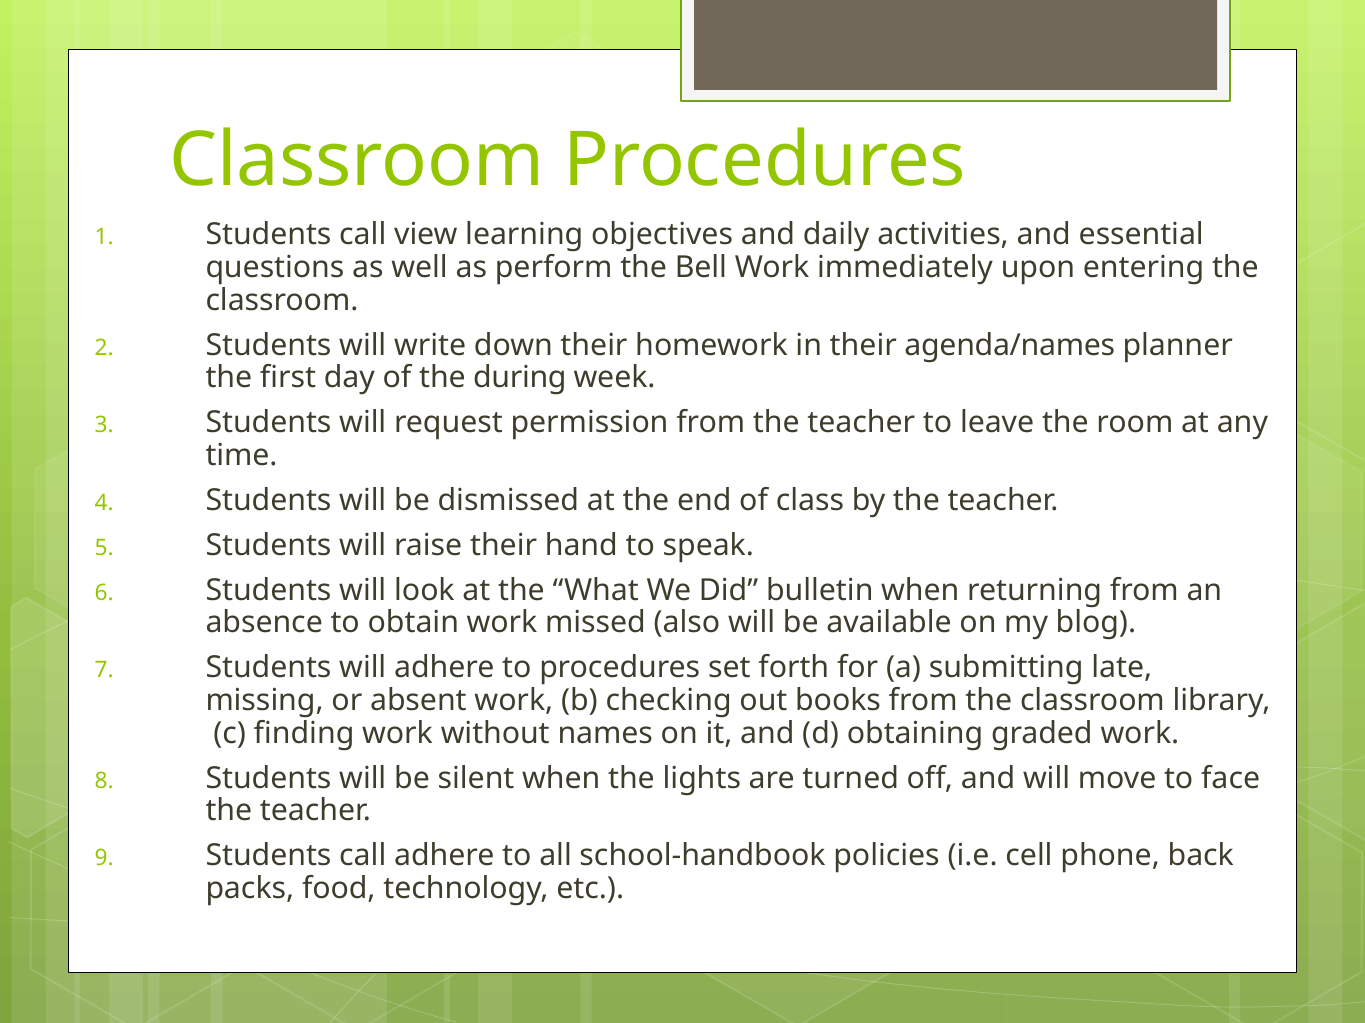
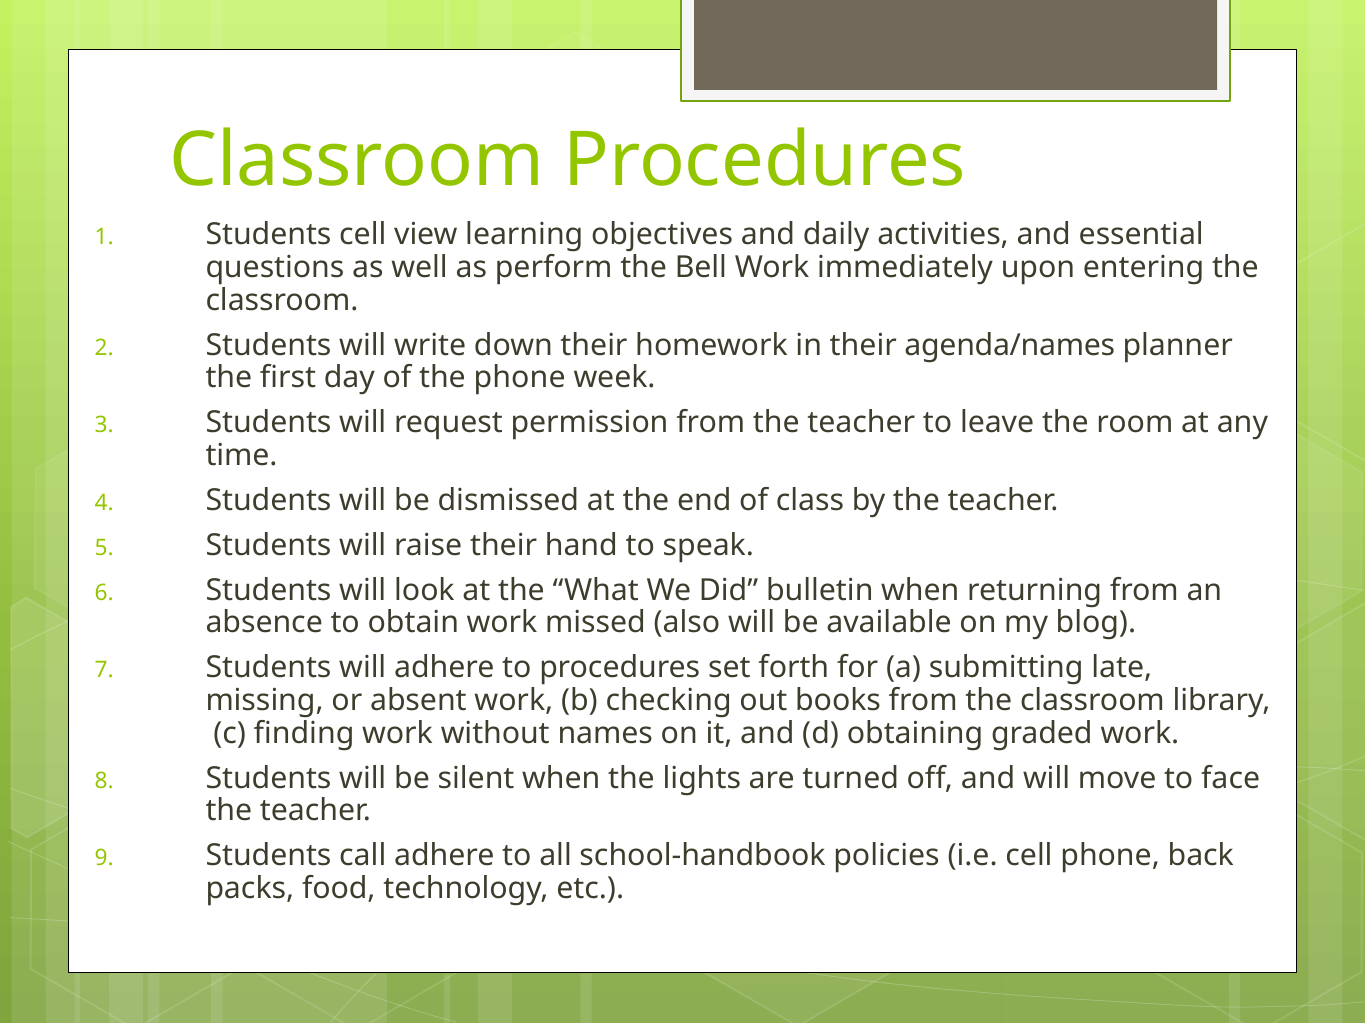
call at (363, 235): call -> cell
the during: during -> phone
